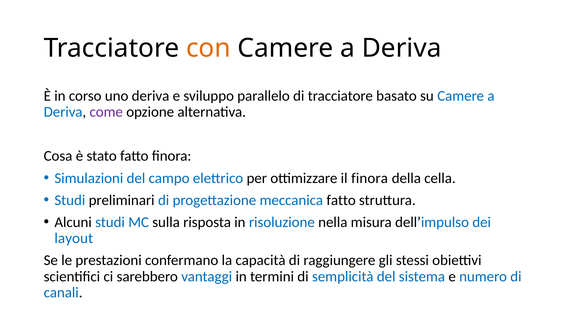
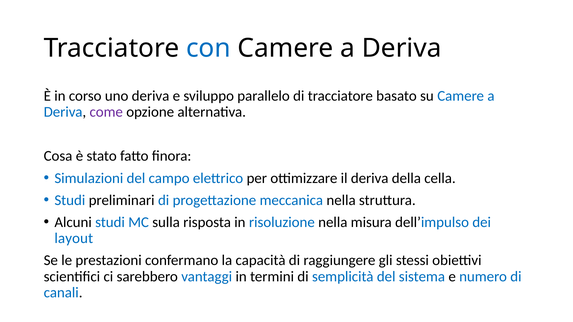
con colour: orange -> blue
il finora: finora -> deriva
meccanica fatto: fatto -> nella
